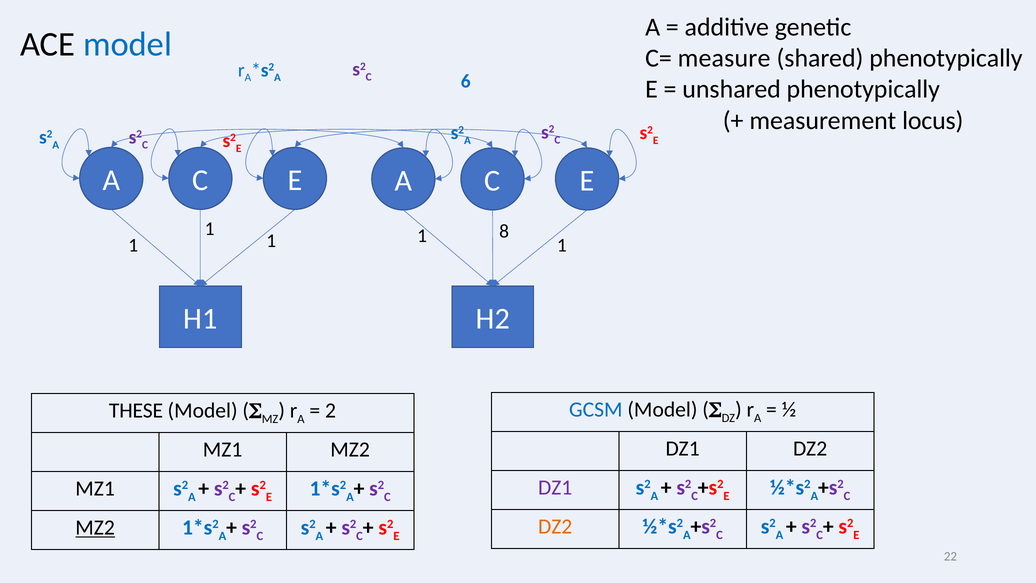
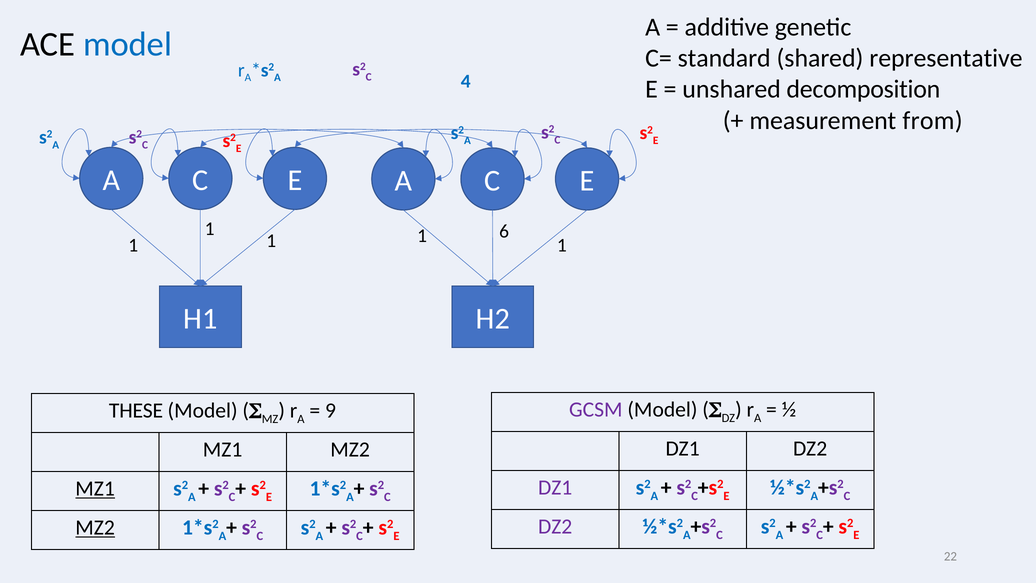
measure: measure -> standard
shared phenotypically: phenotypically -> representative
6: 6 -> 4
unshared phenotypically: phenotypically -> decomposition
locus: locus -> from
8: 8 -> 6
GCSM colour: blue -> purple
2: 2 -> 9
MZ1 at (95, 488) underline: none -> present
DZ2 at (555, 526) colour: orange -> purple
